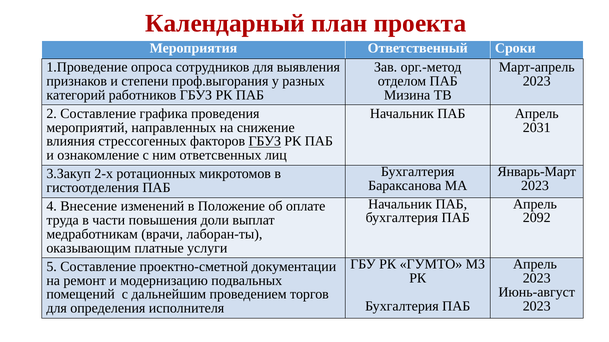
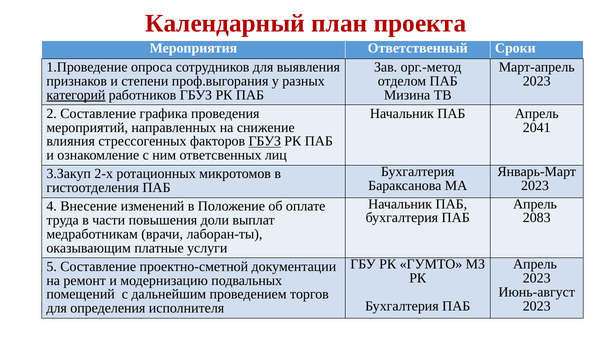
категорий underline: none -> present
2031: 2031 -> 2041
2092: 2092 -> 2083
